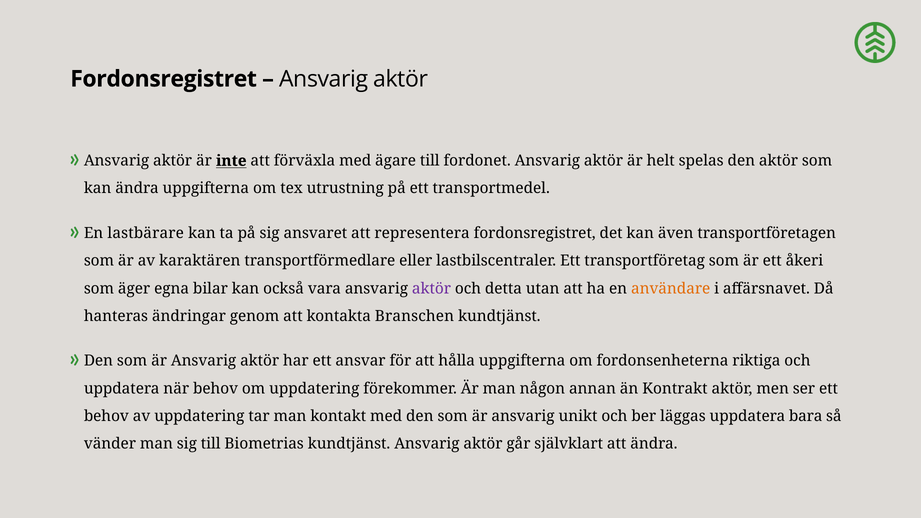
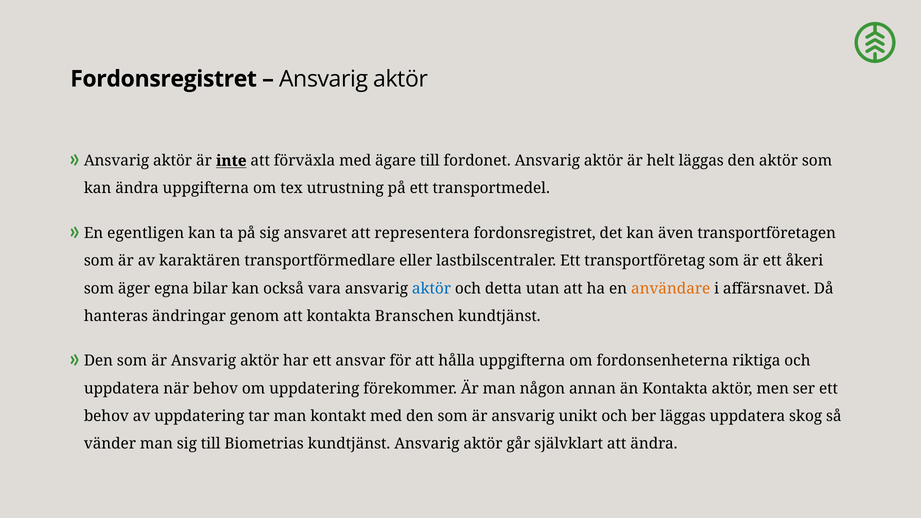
helt spelas: spelas -> läggas
lastbärare: lastbärare -> egentligen
aktör at (432, 289) colour: purple -> blue
än Kontrakt: Kontrakt -> Kontakta
bara: bara -> skog
